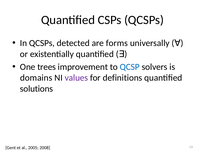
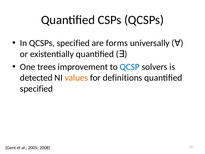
QCSPs detected: detected -> specified
domains: domains -> detected
values colour: purple -> orange
solutions at (36, 89): solutions -> specified
